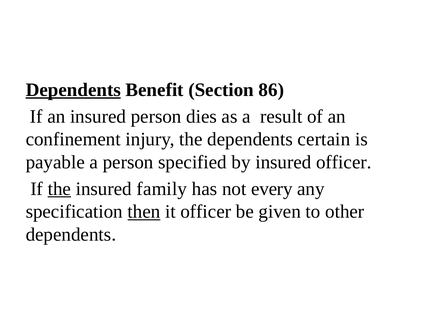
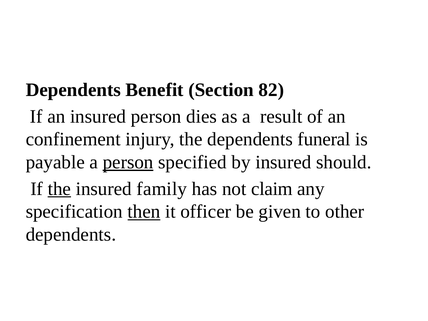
Dependents at (73, 90) underline: present -> none
86: 86 -> 82
certain: certain -> funeral
person at (128, 162) underline: none -> present
insured officer: officer -> should
every: every -> claim
